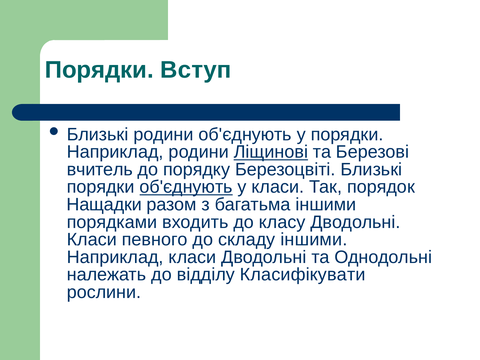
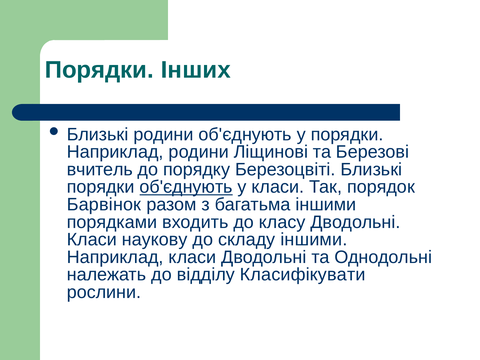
Вступ: Вступ -> Інших
Ліщинові underline: present -> none
Нащадки: Нащадки -> Барвінок
певного: певного -> наукову
